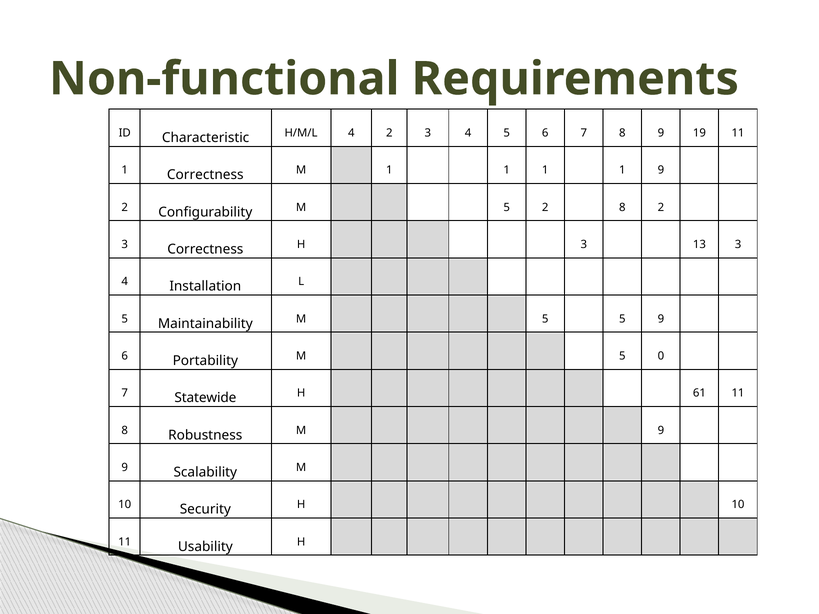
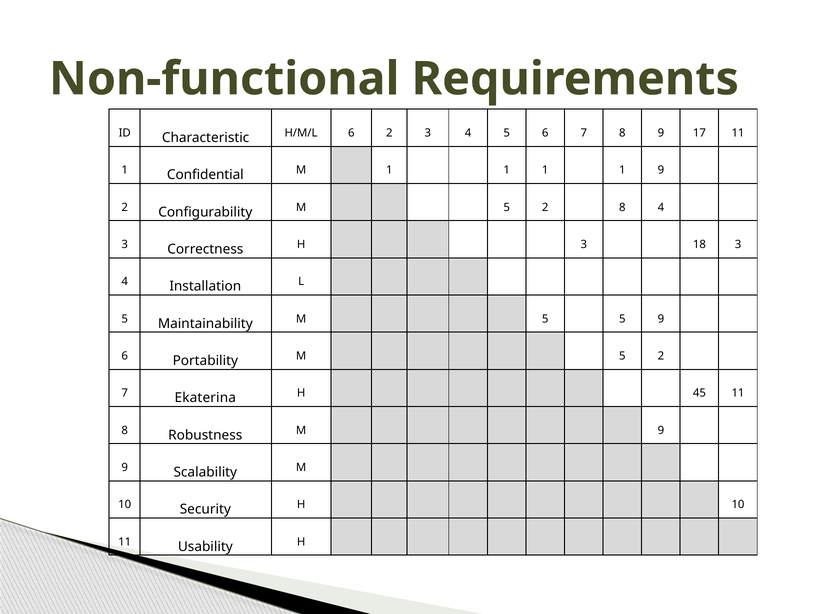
H/M/L 4: 4 -> 6
19: 19 -> 17
1 Correctness: Correctness -> Confidential
8 2: 2 -> 4
13: 13 -> 18
Portability M 5 0: 0 -> 2
Statewide: Statewide -> Ekaterina
61: 61 -> 45
